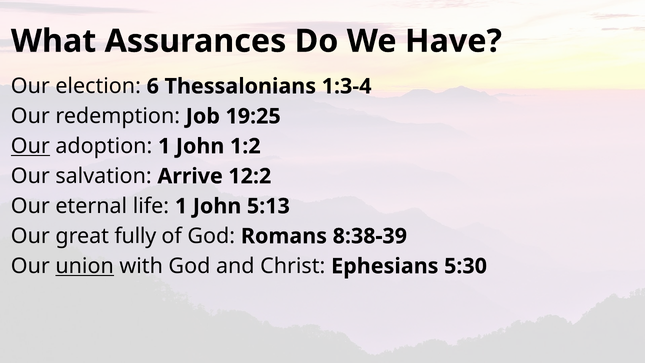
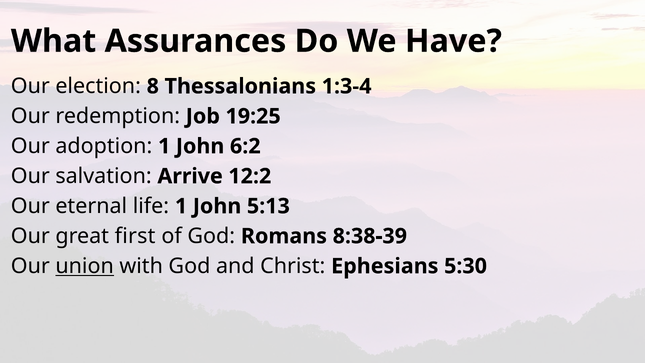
6: 6 -> 8
Our at (30, 146) underline: present -> none
1:2: 1:2 -> 6:2
fully: fully -> first
